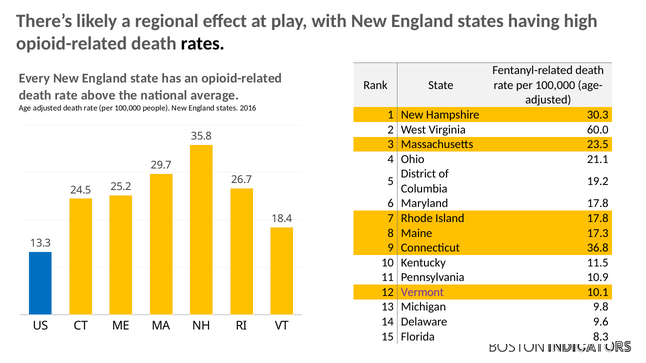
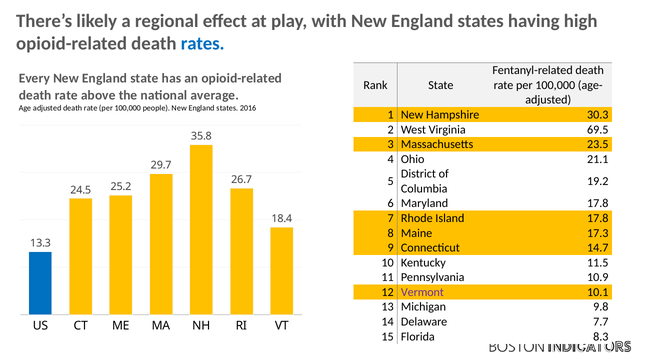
rates colour: black -> blue
60.0: 60.0 -> 69.5
36.8: 36.8 -> 14.7
9.6: 9.6 -> 7.7
